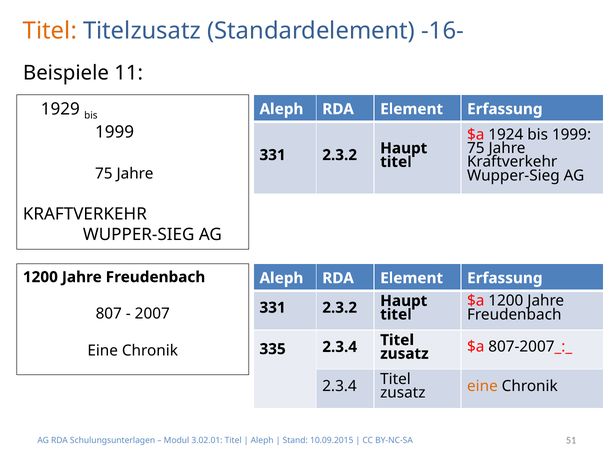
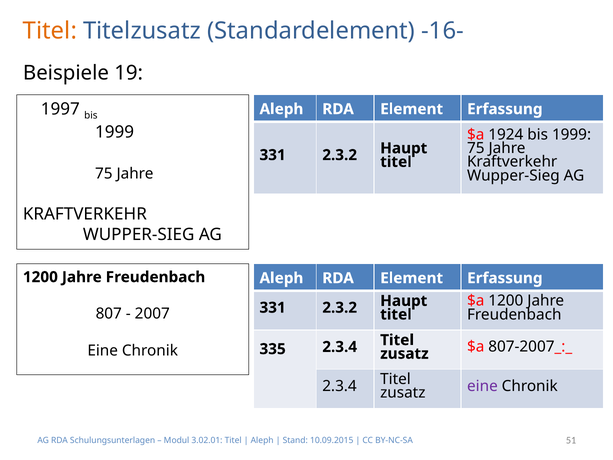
11: 11 -> 19
1929: 1929 -> 1997
eine at (482, 386) colour: orange -> purple
